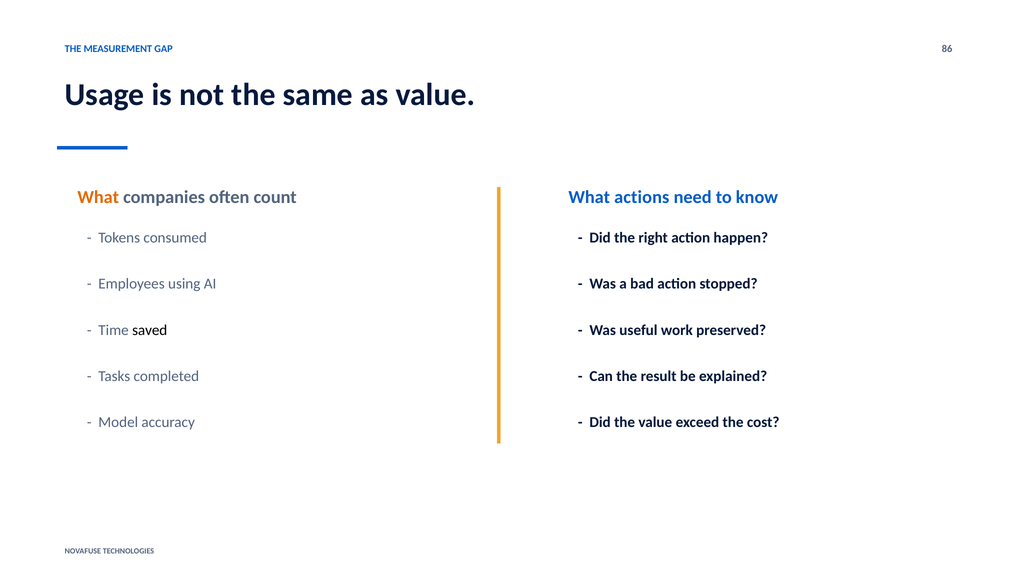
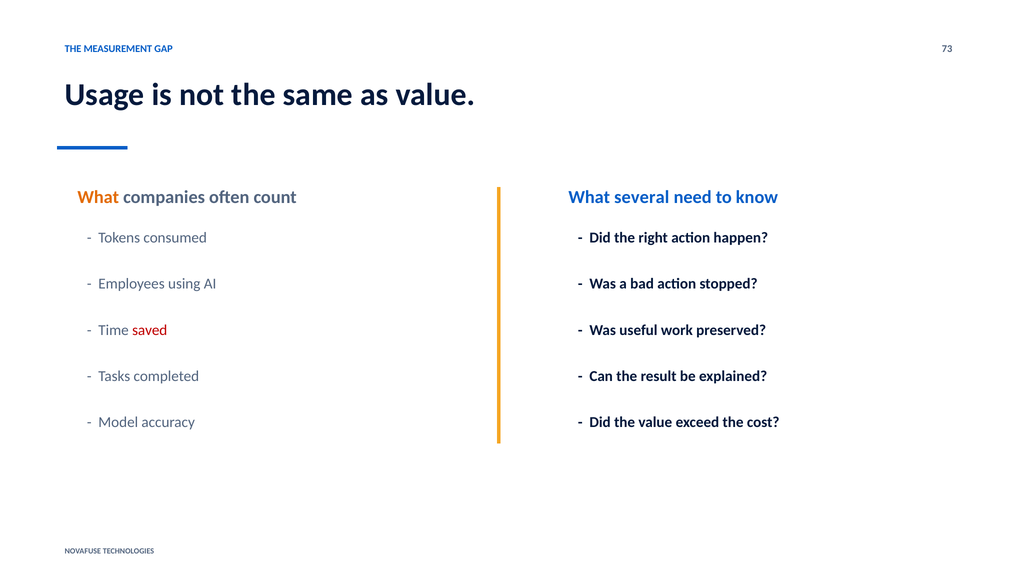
86: 86 -> 73
actions: actions -> several
saved colour: black -> red
